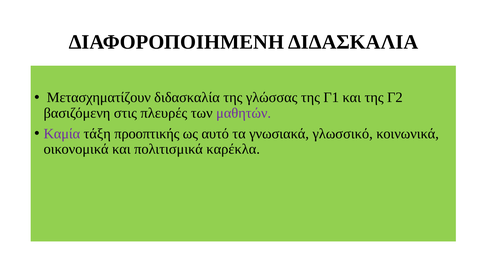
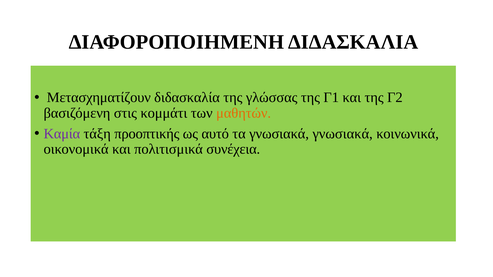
πλευρές: πλευρές -> κομμάτι
μαθητών colour: purple -> orange
γνωσιακά γλωσσικό: γλωσσικό -> γνωσιακά
καρέκλα: καρέκλα -> συνέχεια
